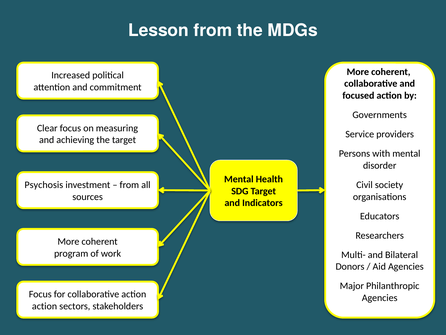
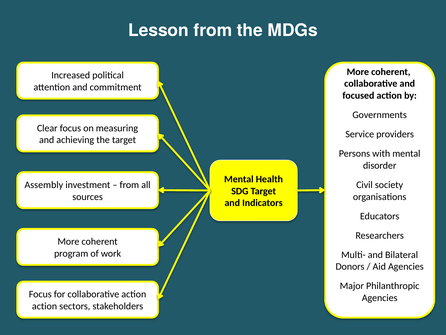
Psychosis: Psychosis -> Assembly
